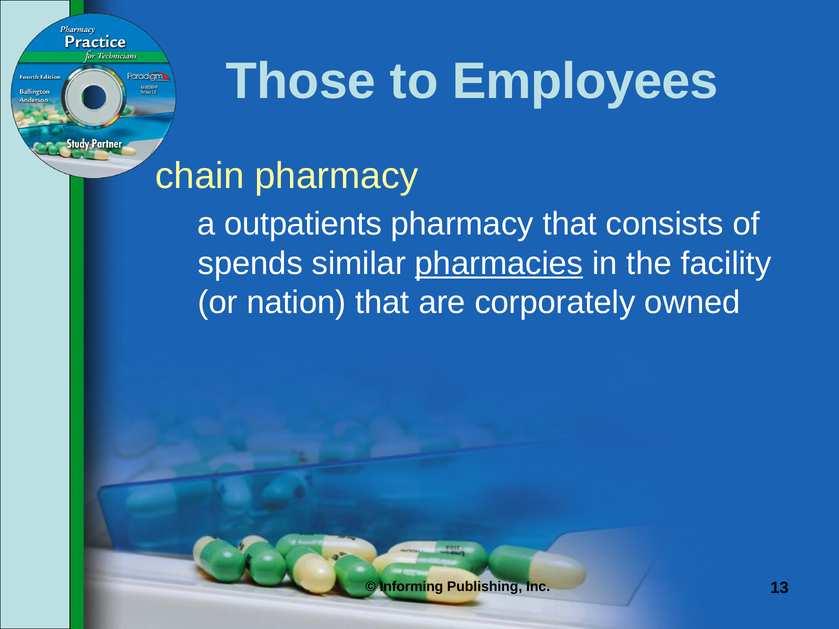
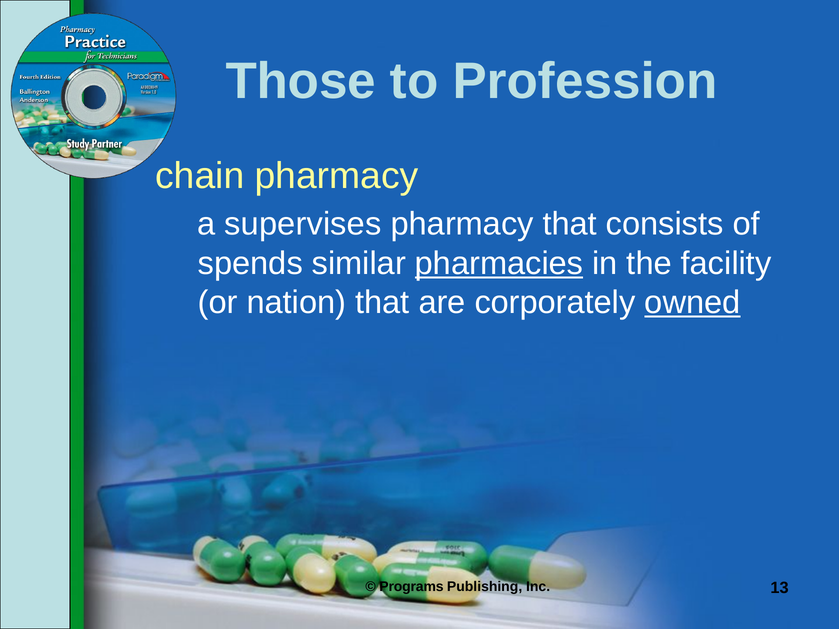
Employees: Employees -> Profession
outpatients: outpatients -> supervises
owned underline: none -> present
Informing: Informing -> Programs
